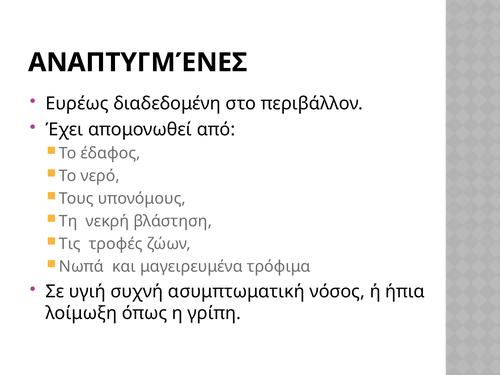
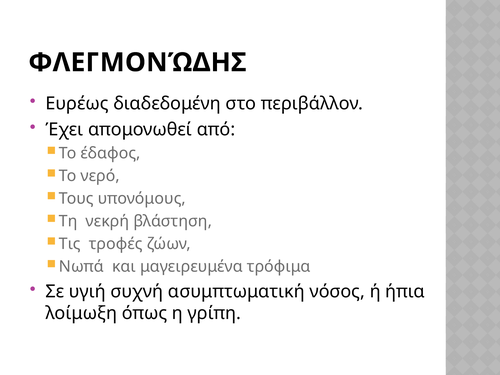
ΑΝΑΠΤΥΓΜΈΝΕΣ: ΑΝΑΠΤΥΓΜΈΝΕΣ -> ΦΛΕΓΜΟΝΏΔΗΣ
